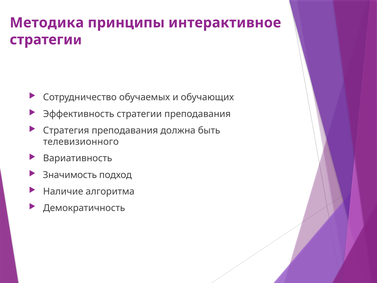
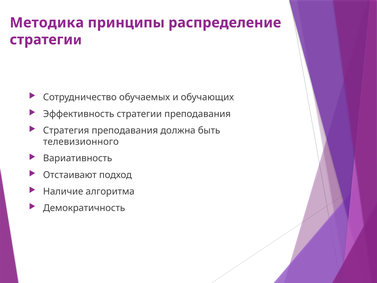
интерактивное: интерактивное -> распределение
Значимость: Значимость -> Отстаивают
